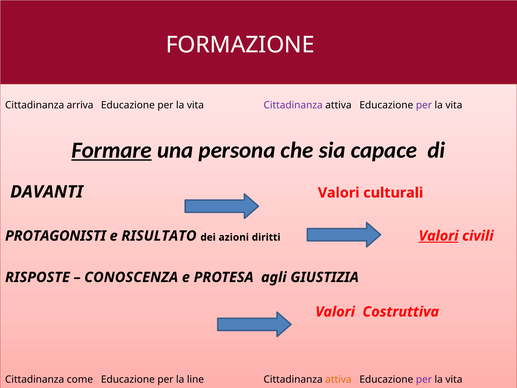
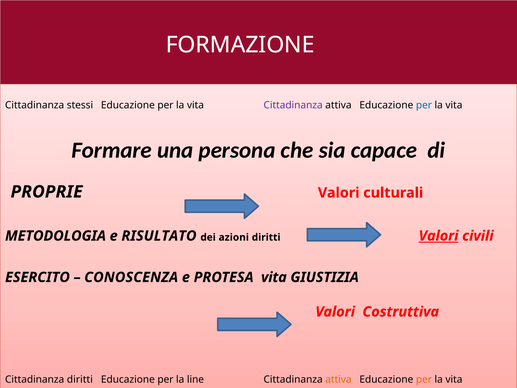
arriva: arriva -> stessi
per at (424, 105) colour: purple -> blue
Formare underline: present -> none
DAVANTI: DAVANTI -> PROPRIE
PROTAGONISTI: PROTAGONISTI -> METODOLOGIA
RISPOSTE: RISPOSTE -> ESERCITO
PROTESA agli: agli -> vita
Cittadinanza come: come -> diritti
per at (424, 379) colour: purple -> orange
